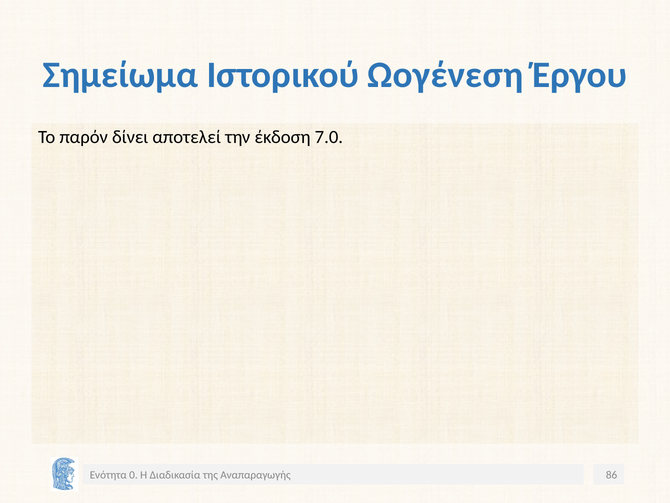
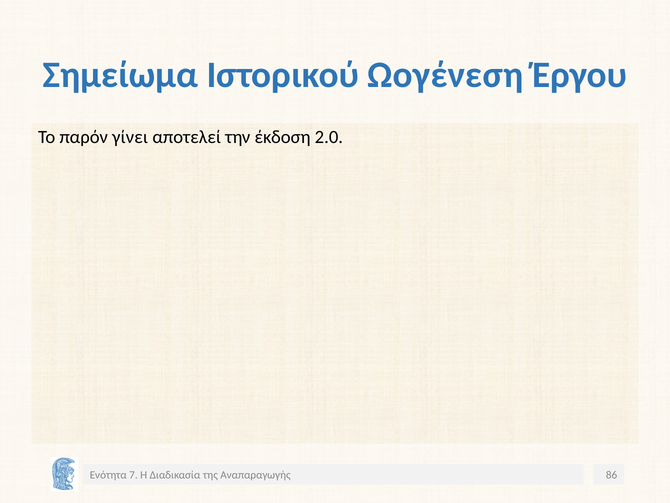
δίνει: δίνει -> γίνει
7.0: 7.0 -> 2.0
0: 0 -> 7
